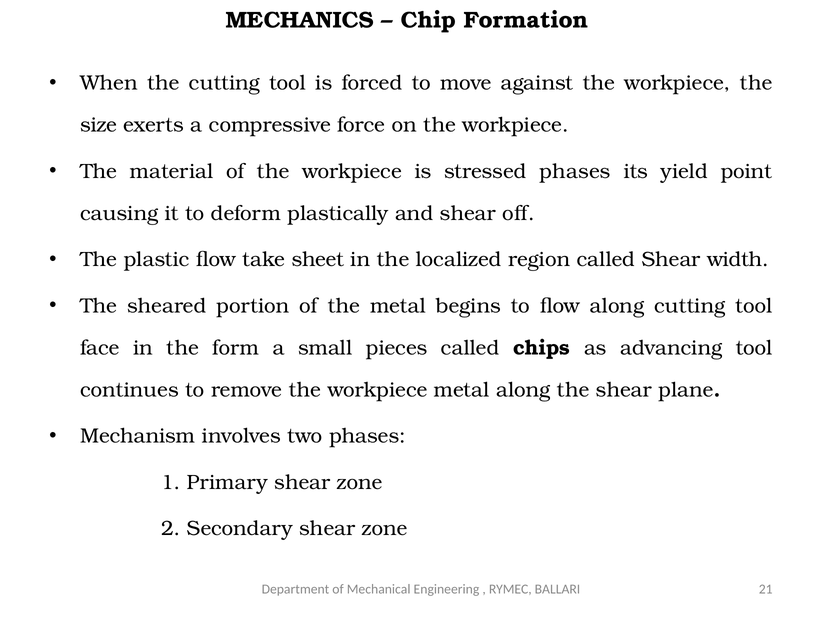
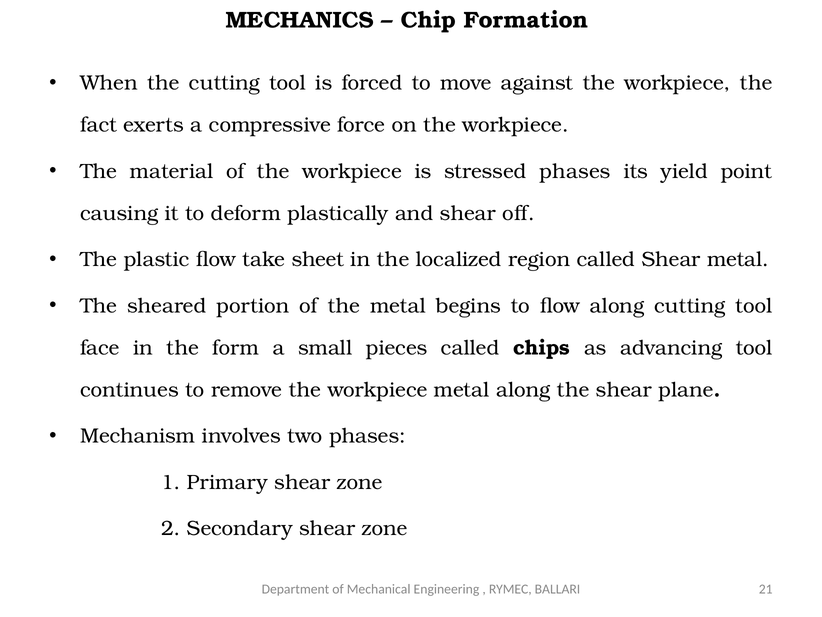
size: size -> fact
Shear width: width -> metal
